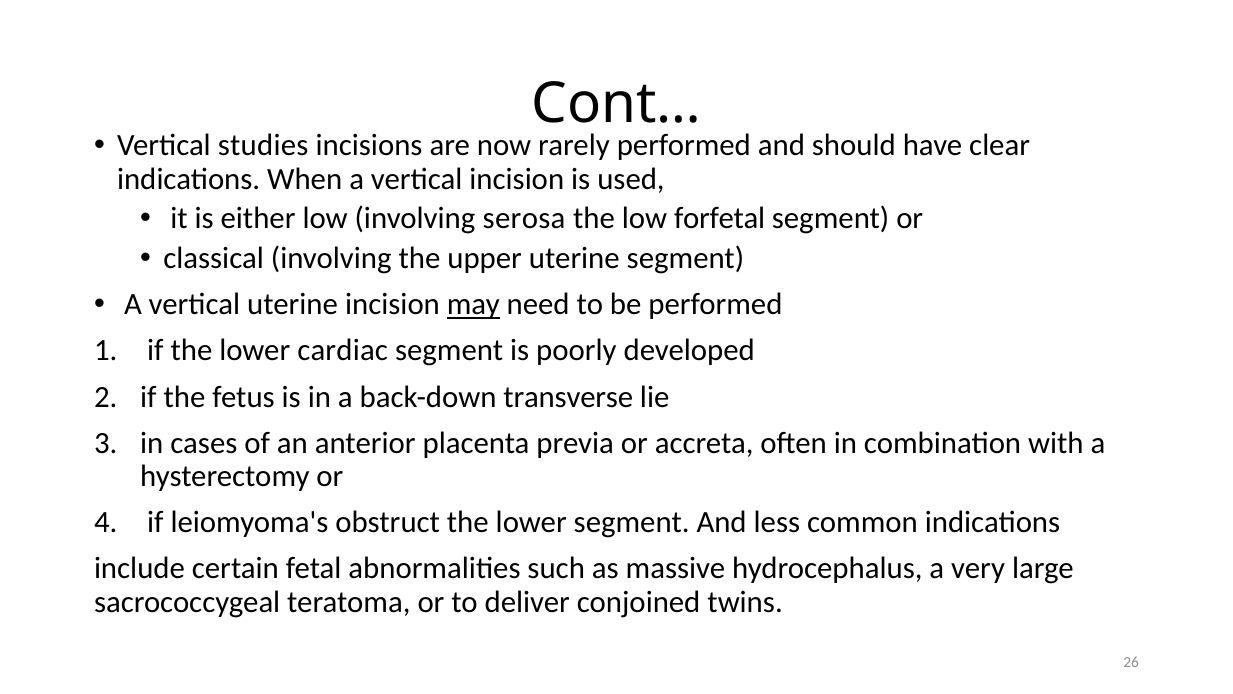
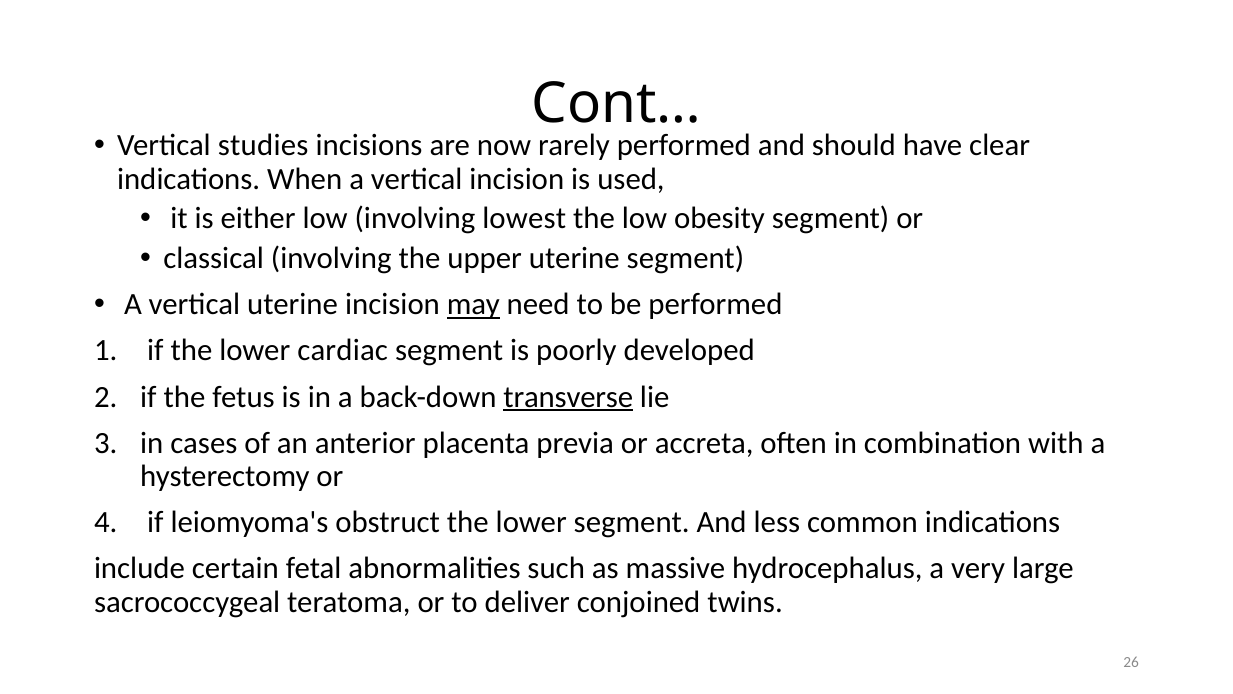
serosa: serosa -> lowest
forfetal: forfetal -> obesity
transverse underline: none -> present
